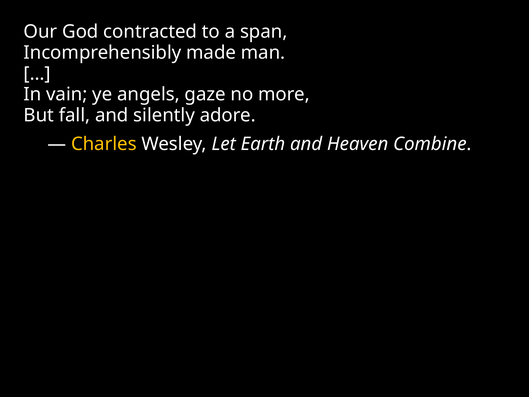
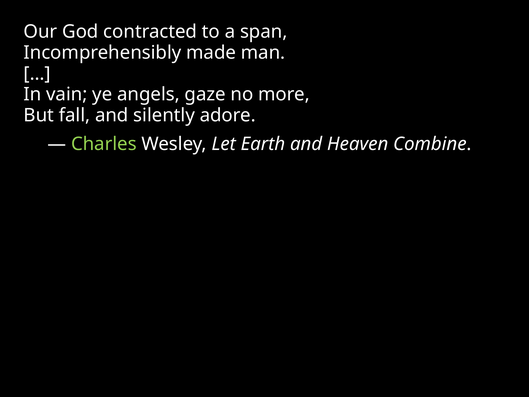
Charles colour: yellow -> light green
